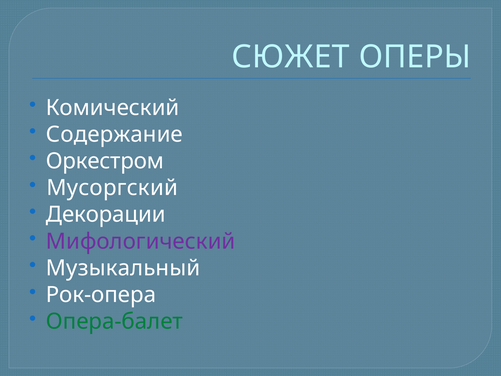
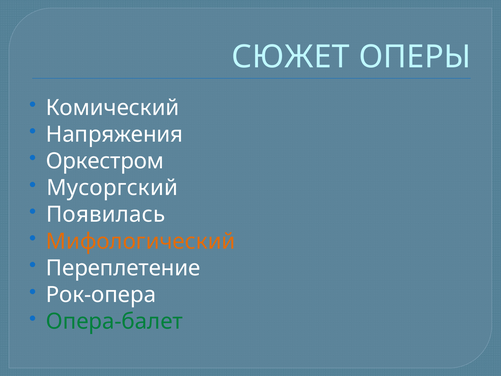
Содержание: Содержание -> Напряжения
Декорации: Декорации -> Появилась
Мифологический colour: purple -> orange
Музыкальный: Музыкальный -> Переплетение
